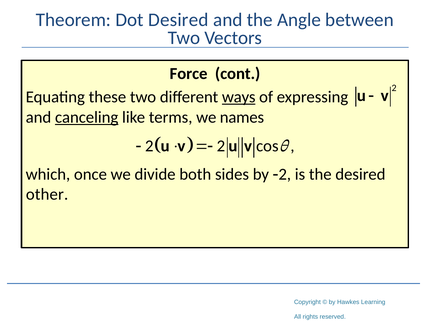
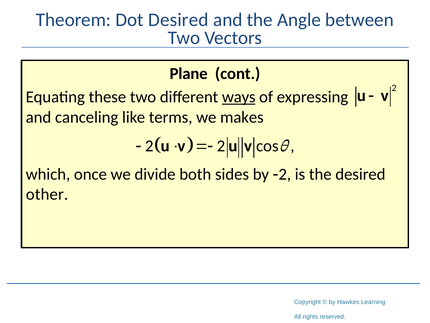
Force: Force -> Plane
canceling underline: present -> none
names: names -> makes
